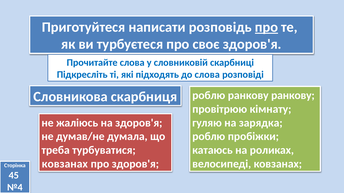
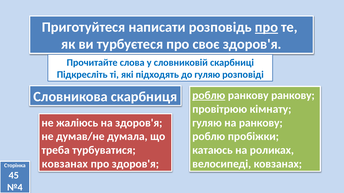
до слова: слова -> гуляю
роблю at (209, 96) underline: none -> present
на зарядка: зарядка -> ранкову
